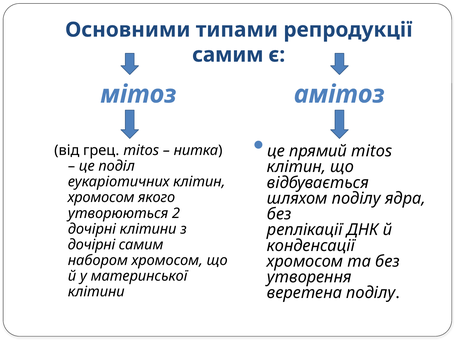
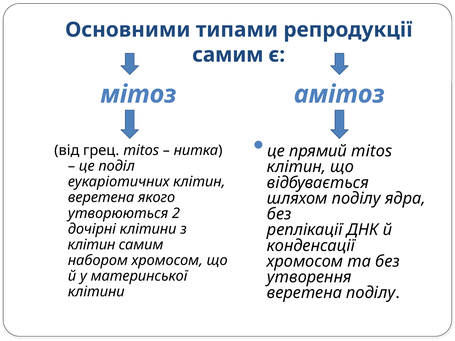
хромосом at (101, 198): хромосом -> веретена
дочірні at (91, 245): дочірні -> клітин
